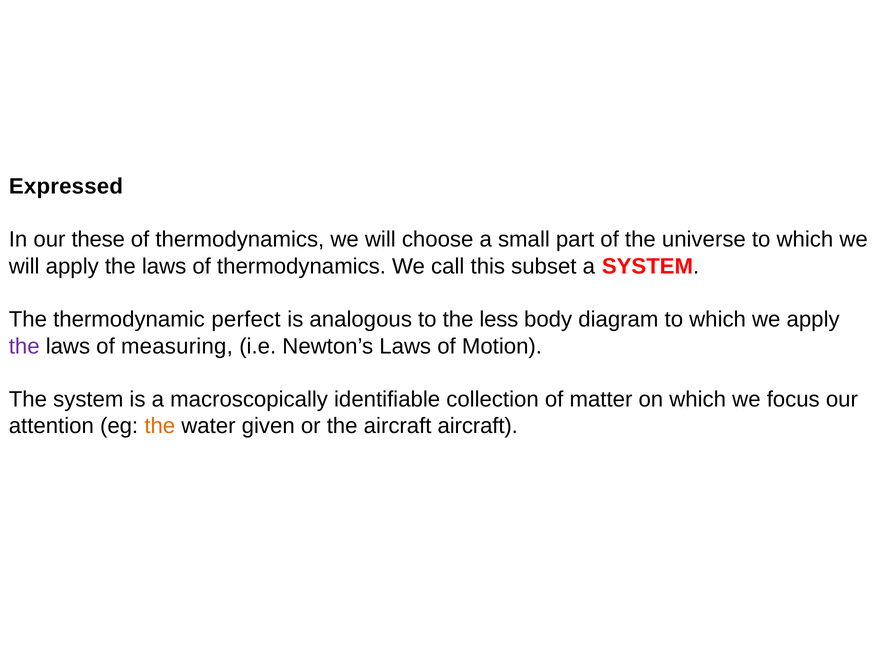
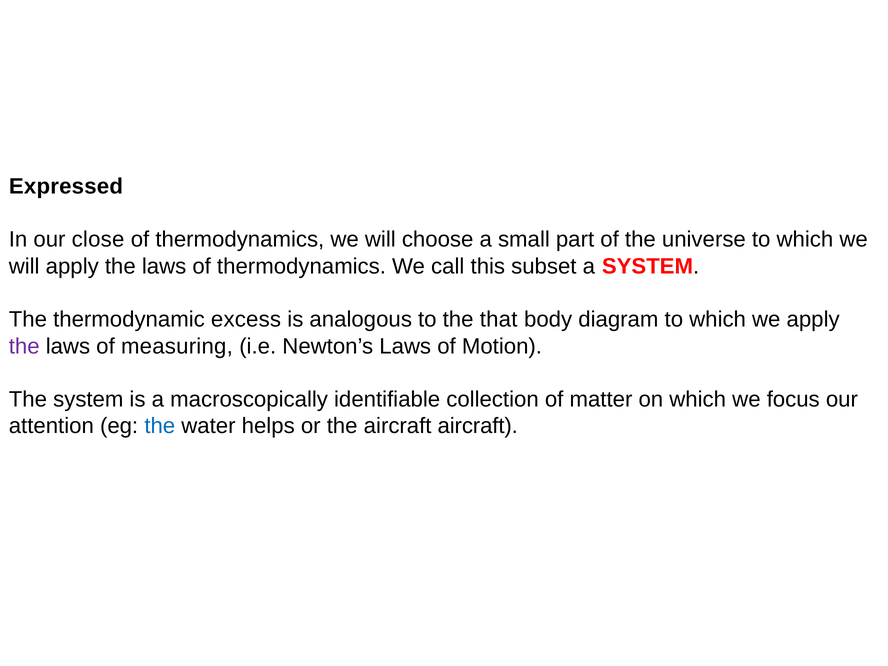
these: these -> close
perfect: perfect -> excess
less: less -> that
the at (160, 426) colour: orange -> blue
given: given -> helps
